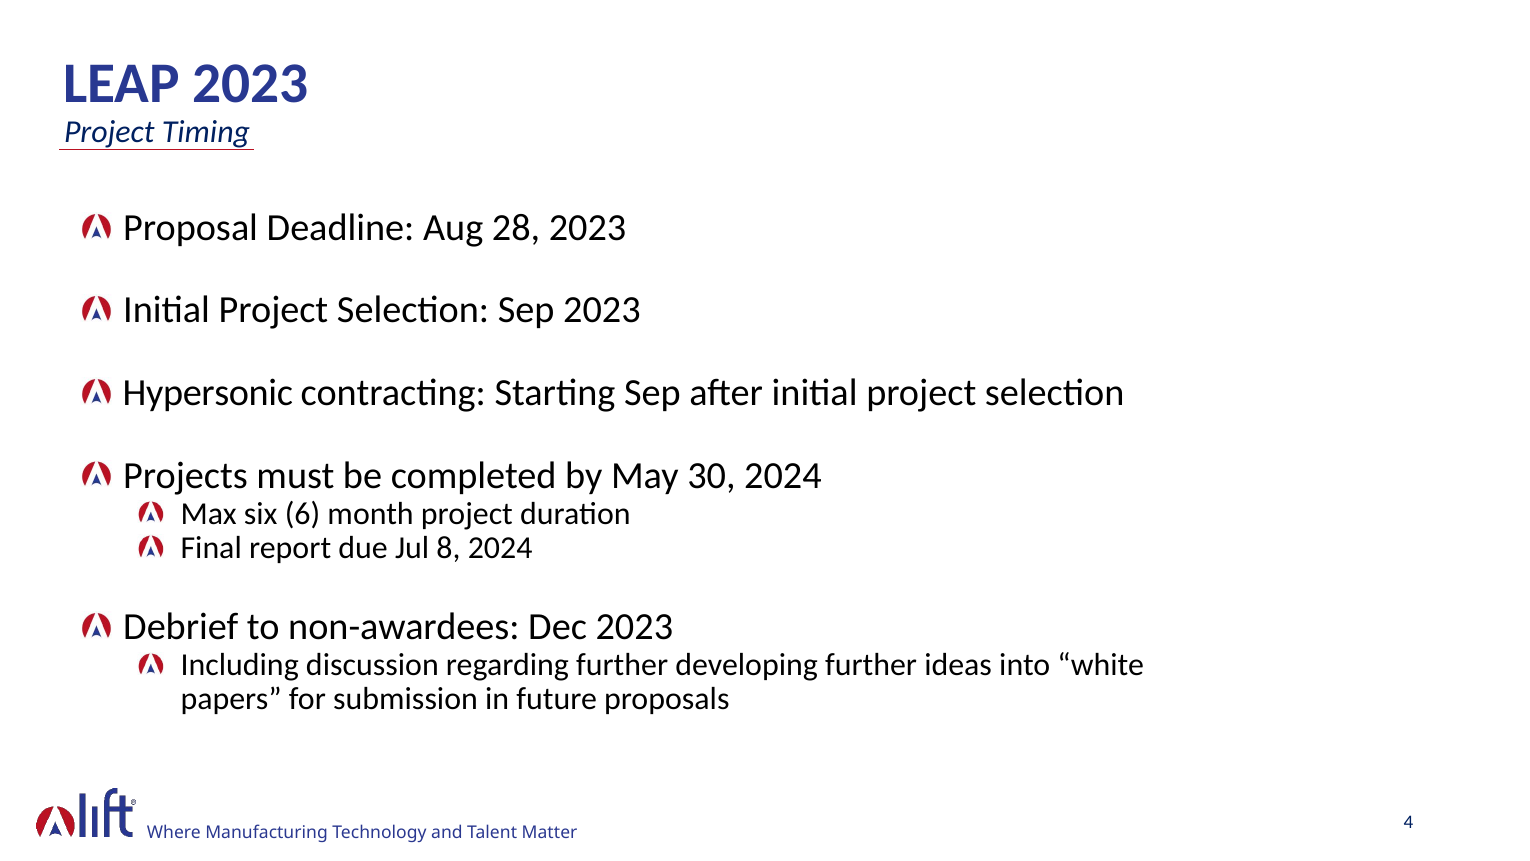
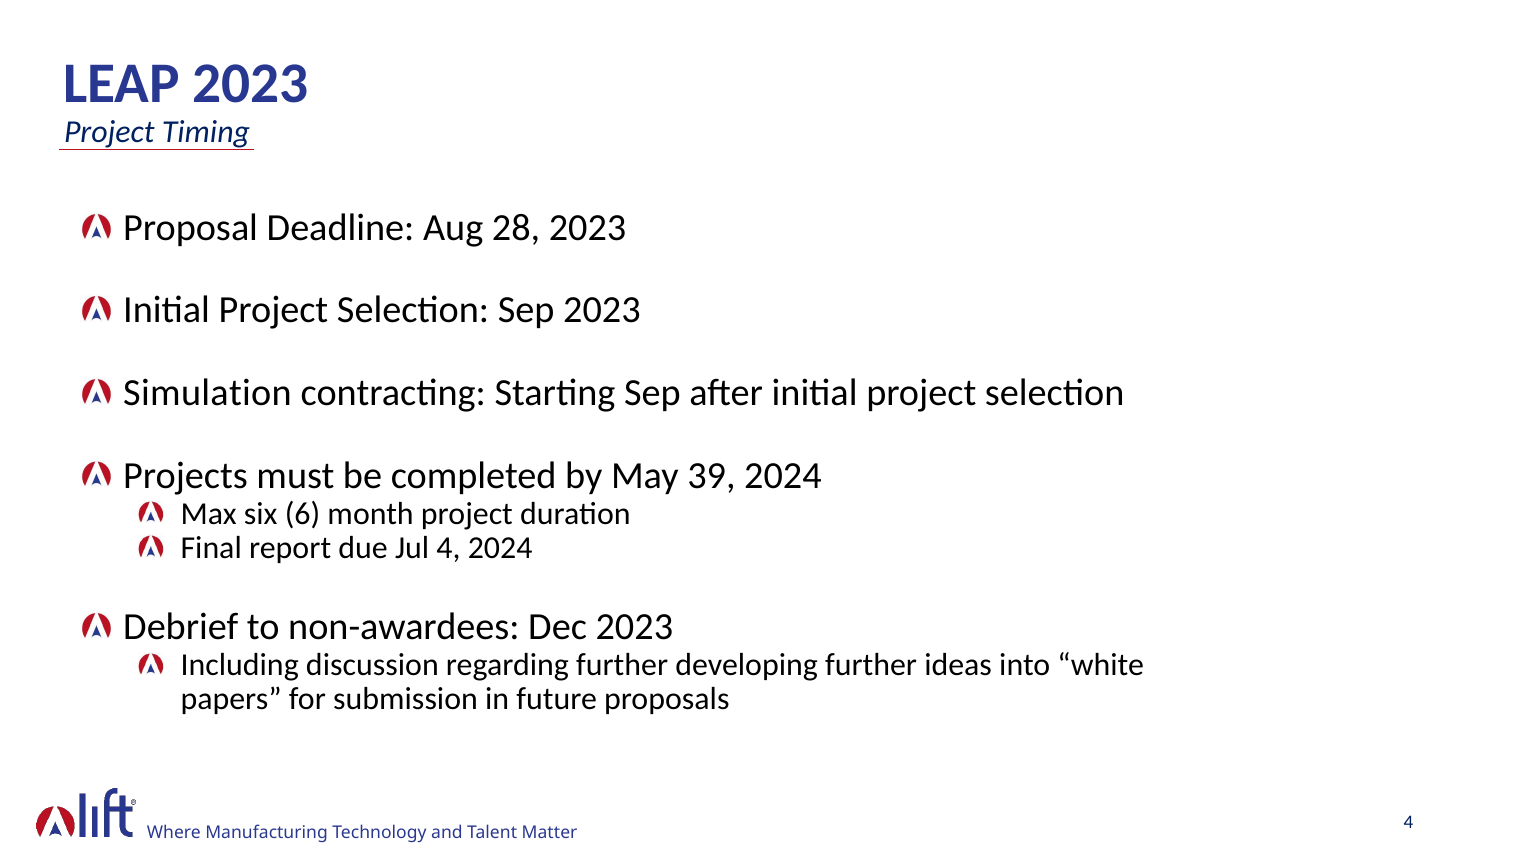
Hypersonic: Hypersonic -> Simulation
30: 30 -> 39
Jul 8: 8 -> 4
